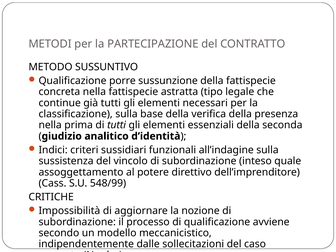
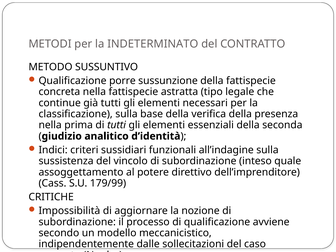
PARTECIPAZIONE: PARTECIPAZIONE -> INDETERMINATO
548/99: 548/99 -> 179/99
